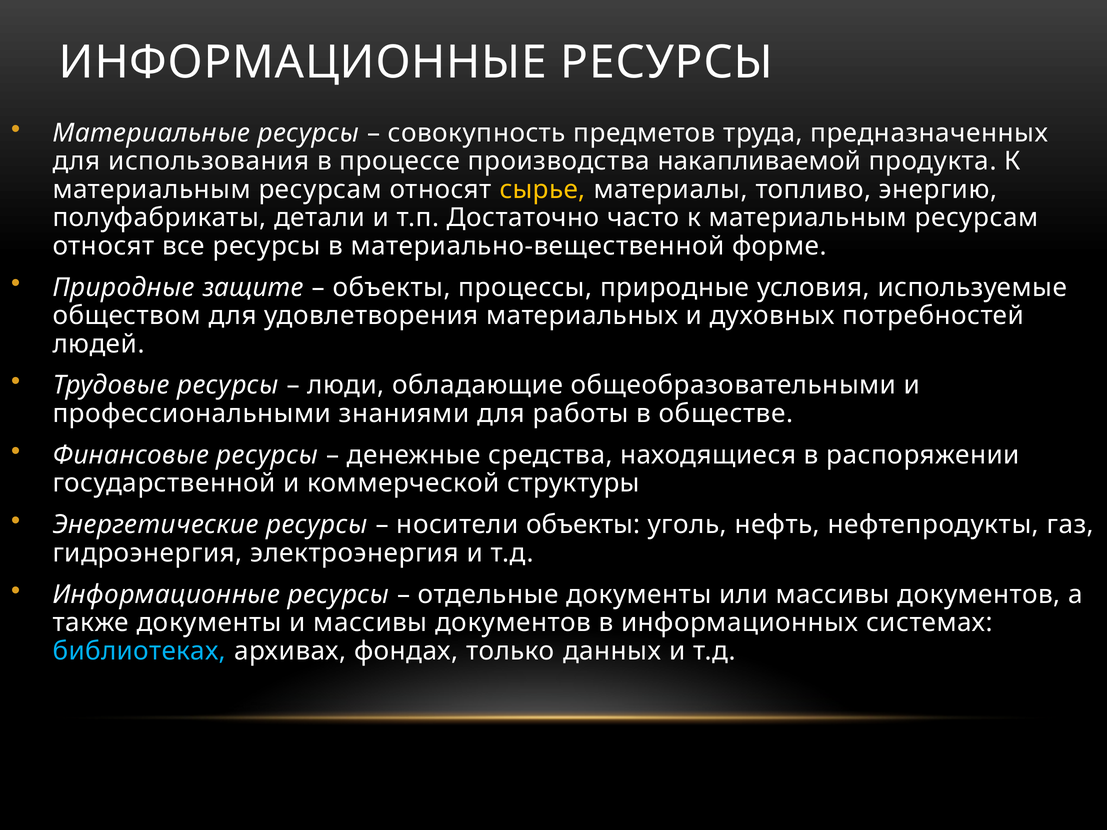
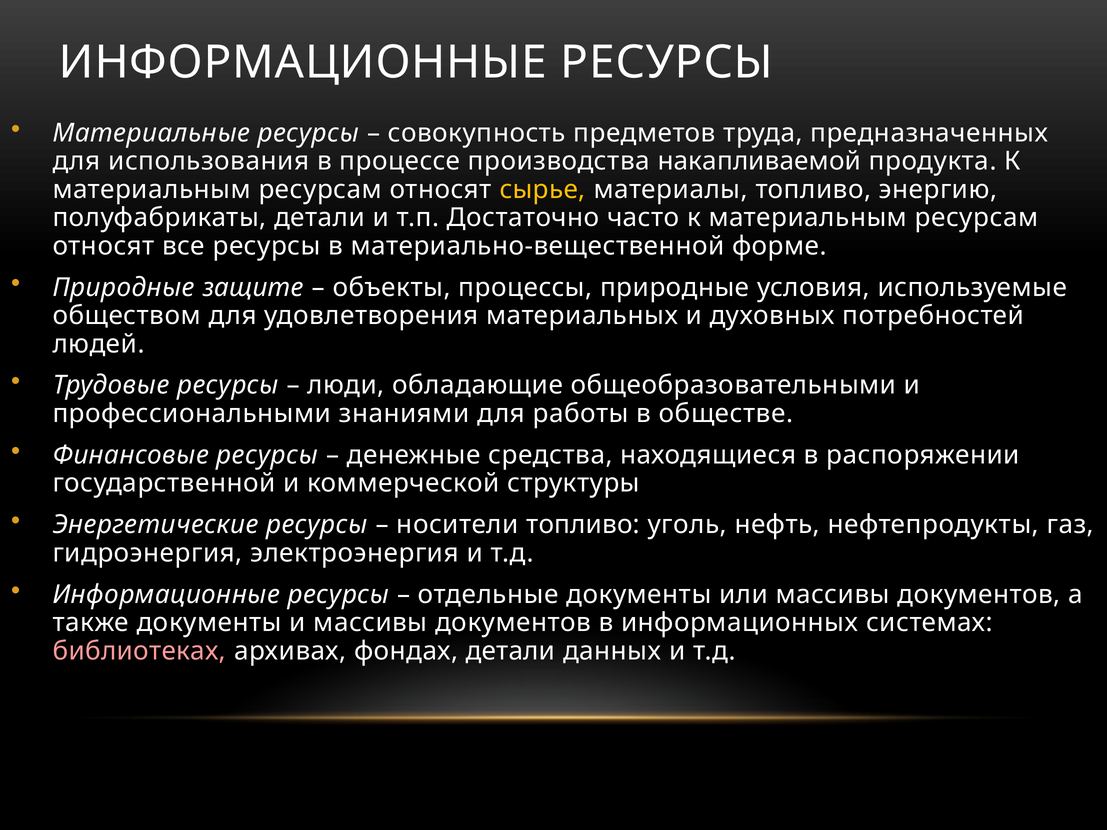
носители объекты: объекты -> топливо
библиотеках colour: light blue -> pink
фондах только: только -> детали
